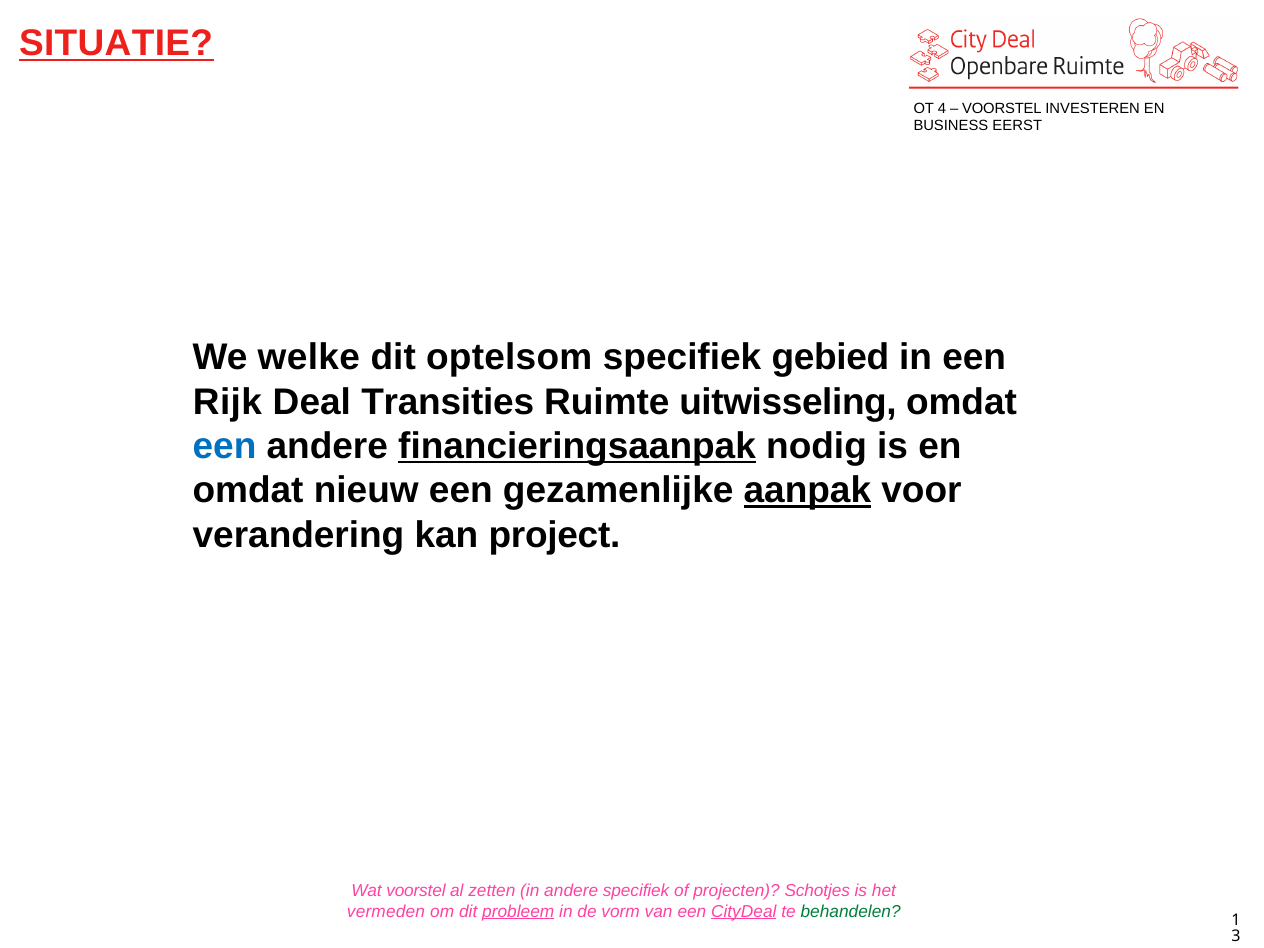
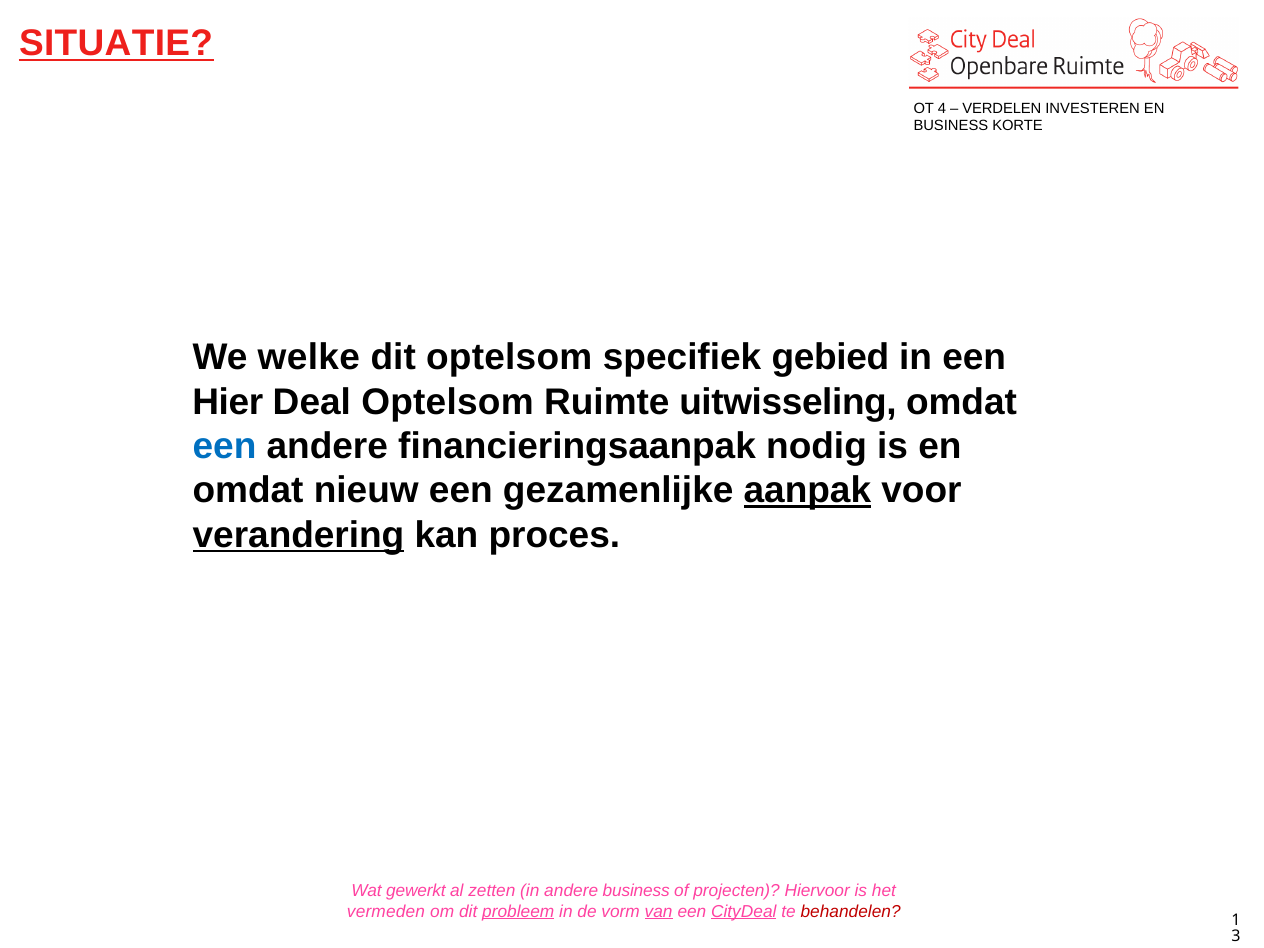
VOORSTEL at (1002, 108): VOORSTEL -> VERDELEN
EERST: EERST -> KORTE
Rijk: Rijk -> Hier
Deal Transities: Transities -> Optelsom
financieringsaanpak underline: present -> none
verandering underline: none -> present
project: project -> proces
Wat voorstel: voorstel -> gewerkt
andere specifiek: specifiek -> business
Schotjes: Schotjes -> Hiervoor
van underline: none -> present
behandelen colour: green -> red
